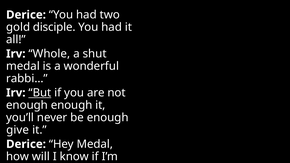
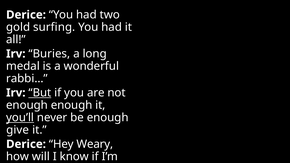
disciple: disciple -> surfing
Whole: Whole -> Buries
shut: shut -> long
you’ll underline: none -> present
Hey Medal: Medal -> Weary
